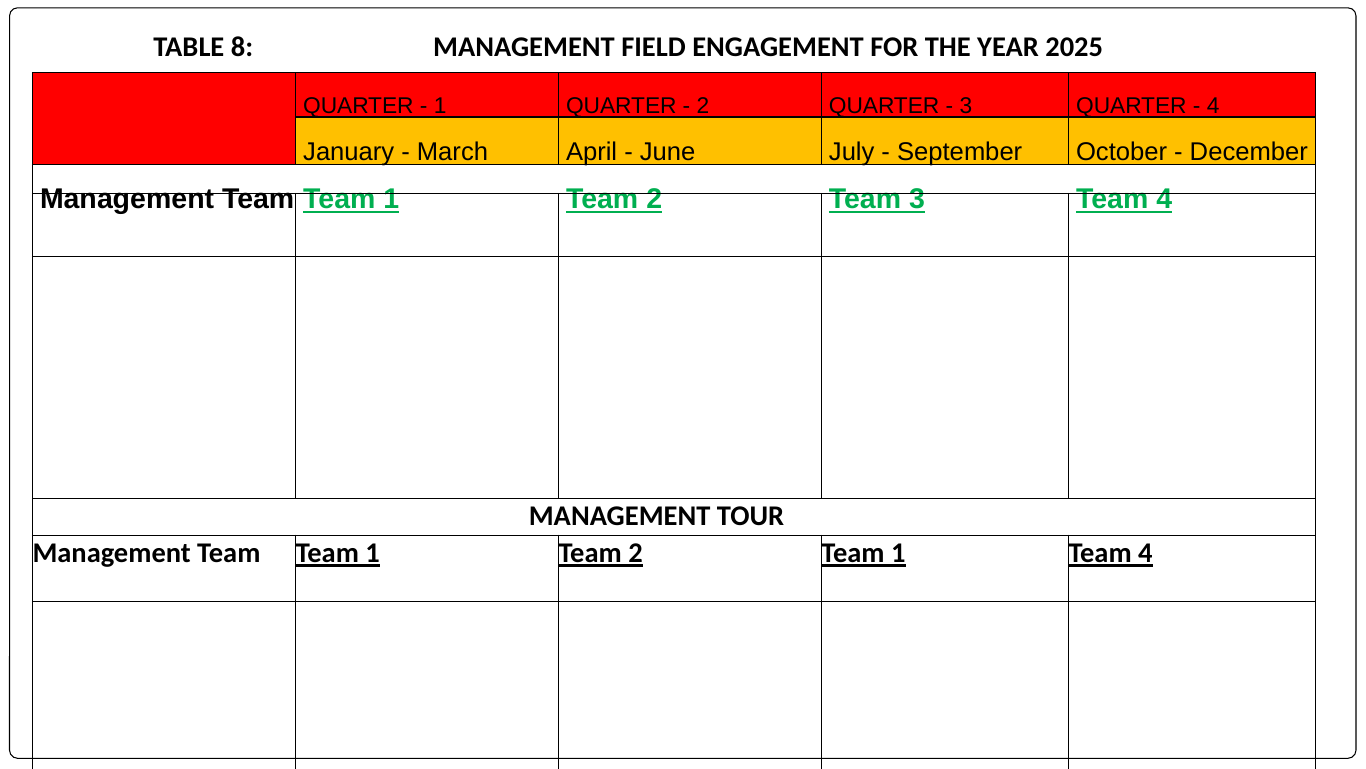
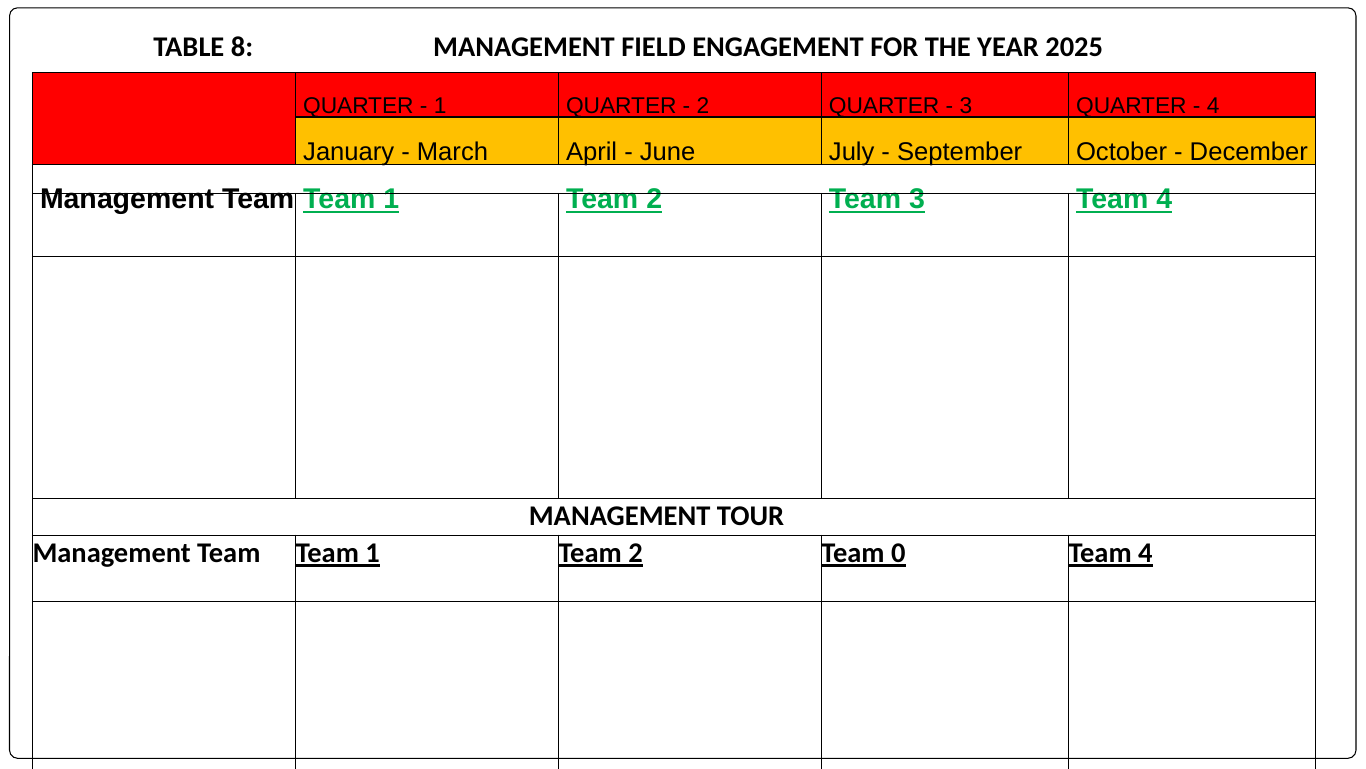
2 Team 1: 1 -> 0
